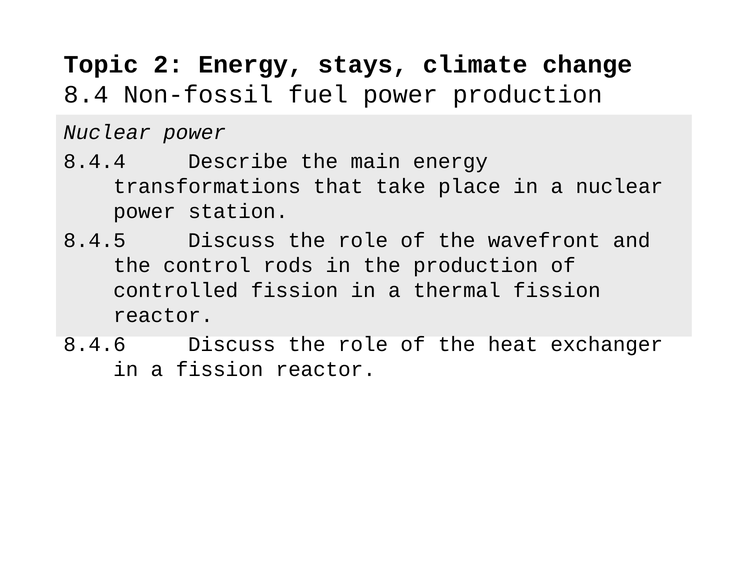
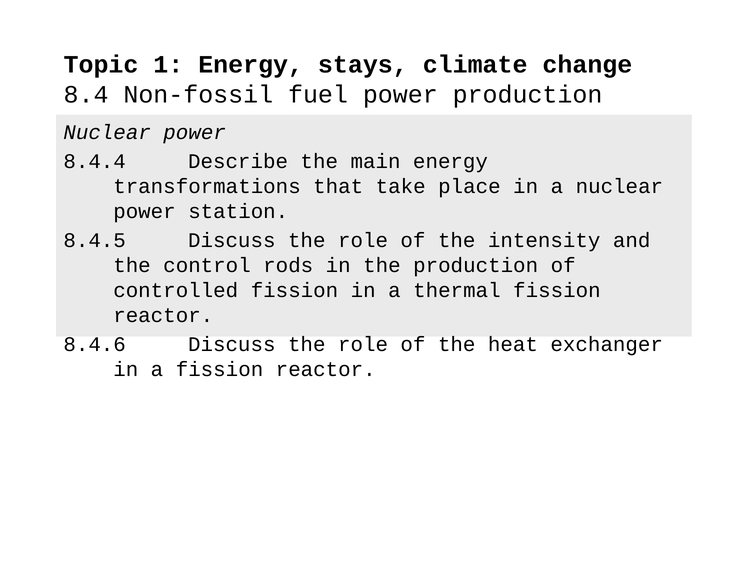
2: 2 -> 1
wavefront: wavefront -> intensity
